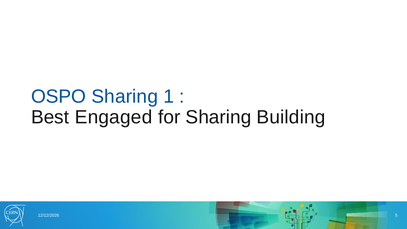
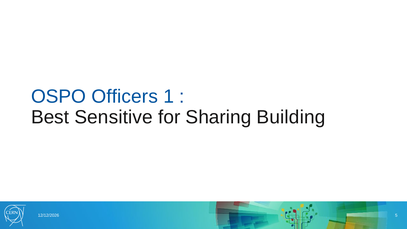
OSPO Sharing: Sharing -> Officers
Engaged: Engaged -> Sensitive
